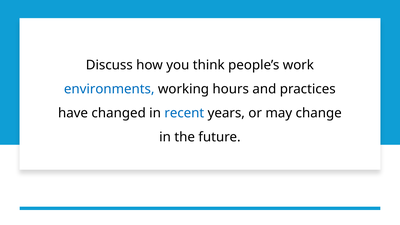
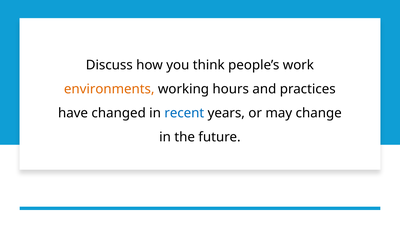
environments colour: blue -> orange
